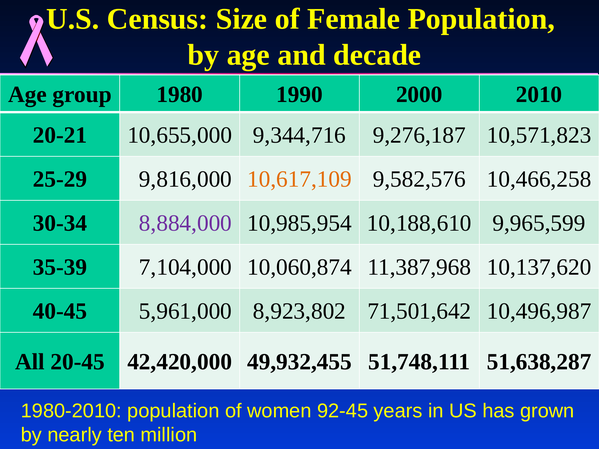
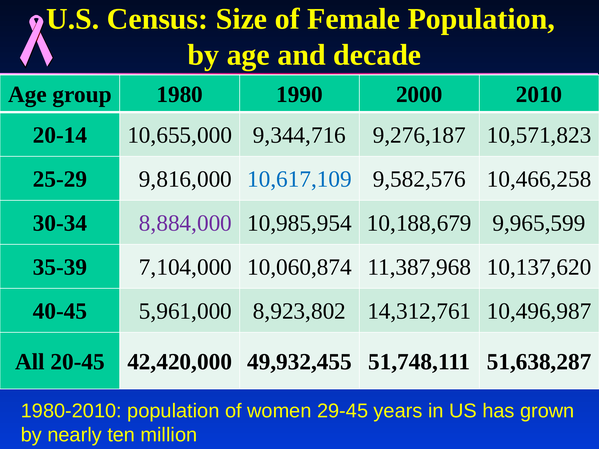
20-21: 20-21 -> 20-14
10,617,109 colour: orange -> blue
10,188,610: 10,188,610 -> 10,188,679
71,501,642: 71,501,642 -> 14,312,761
92-45: 92-45 -> 29-45
